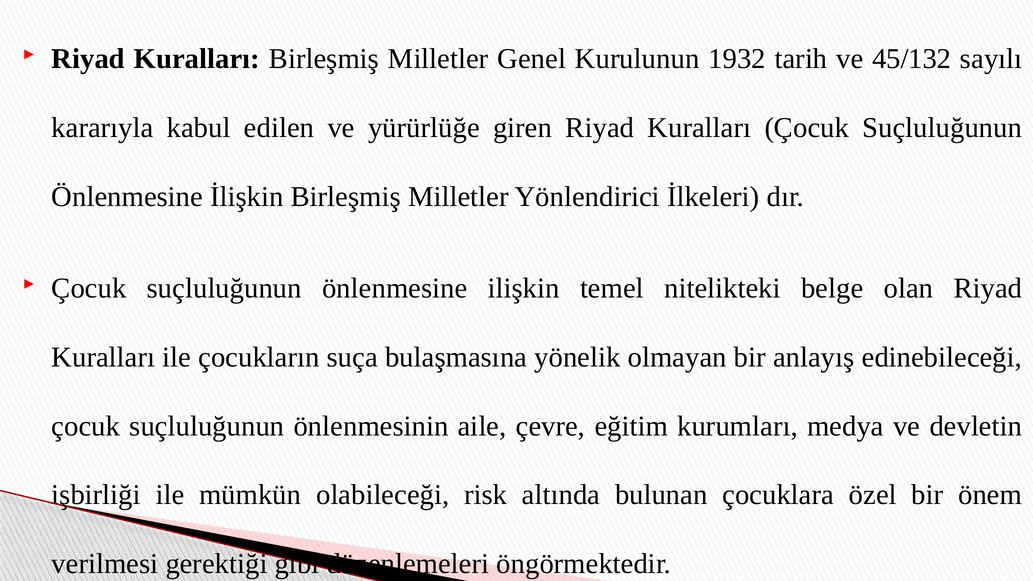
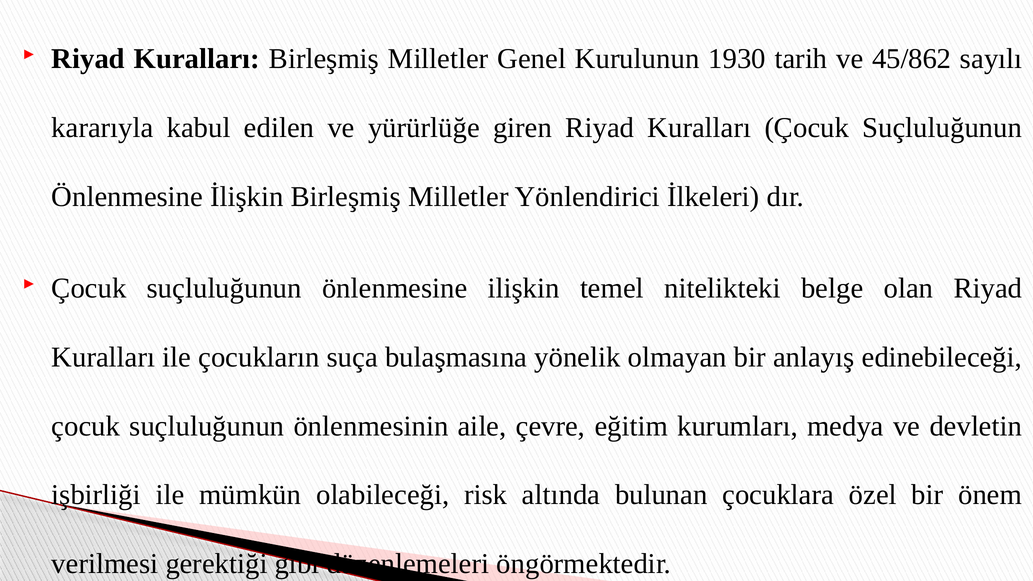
1932: 1932 -> 1930
45/132: 45/132 -> 45/862
